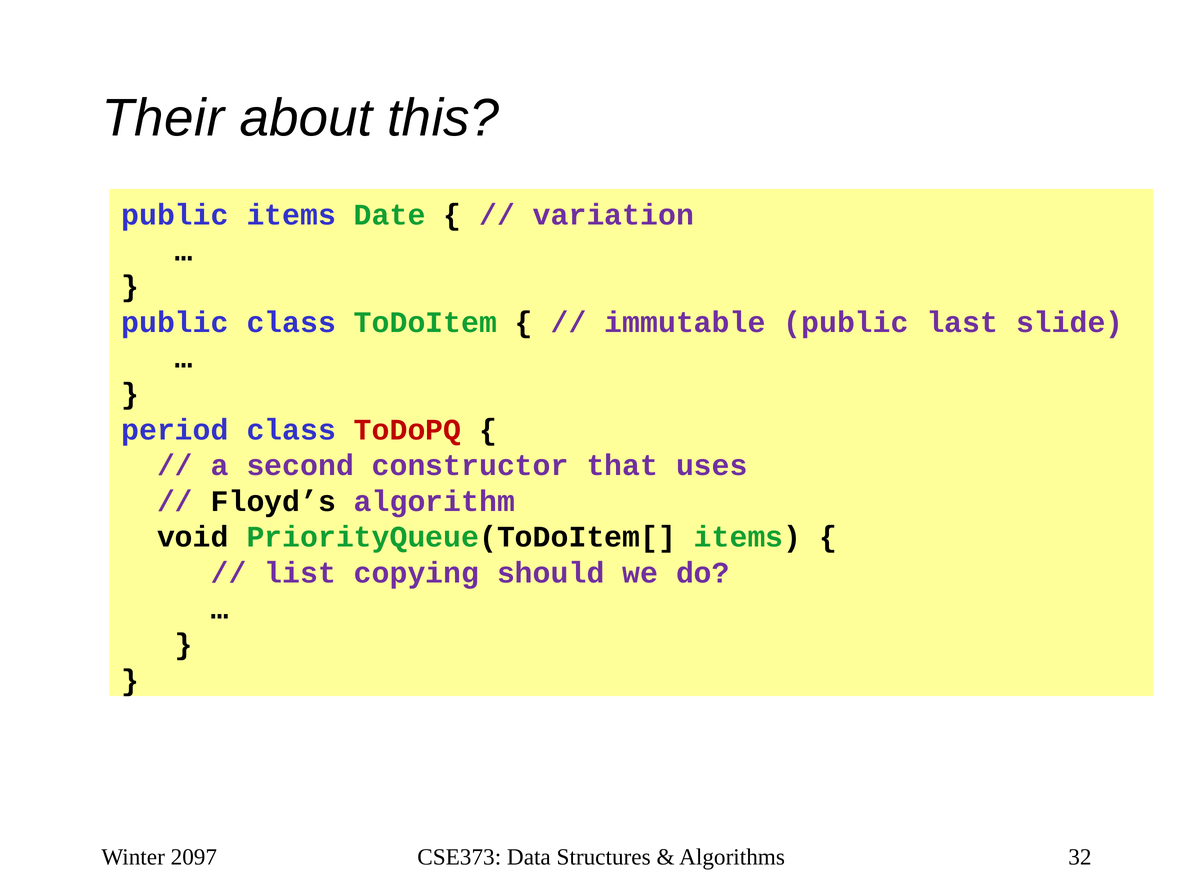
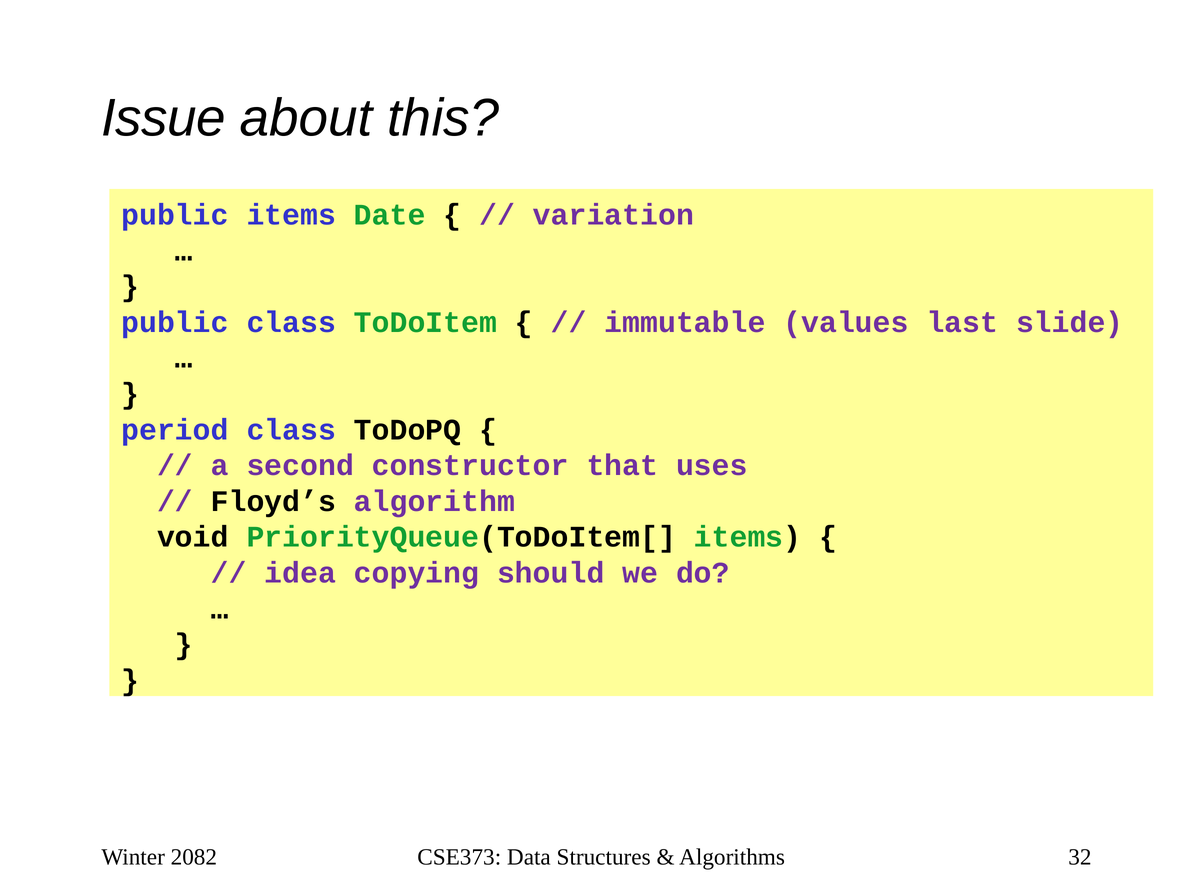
Their: Their -> Issue
immutable public: public -> values
ToDoPQ colour: red -> black
list: list -> idea
2097: 2097 -> 2082
